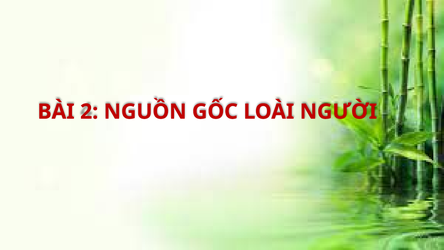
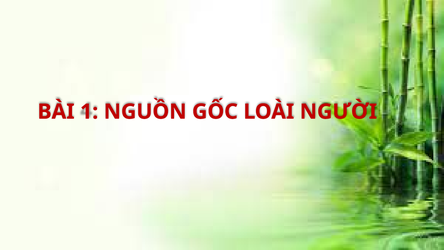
2: 2 -> 1
